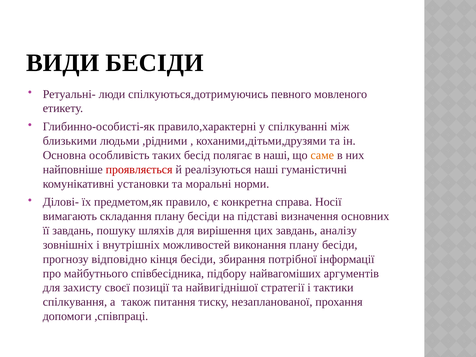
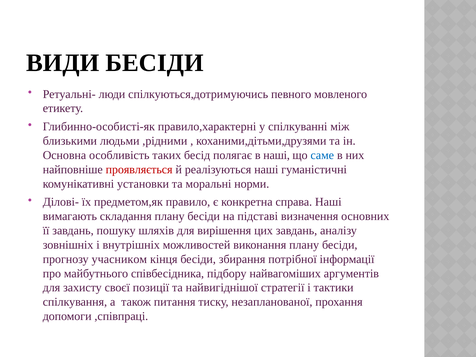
саме colour: orange -> blue
справа Носії: Носії -> Наші
відповідно: відповідно -> учасником
